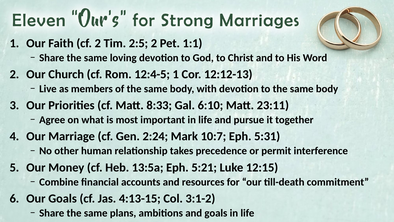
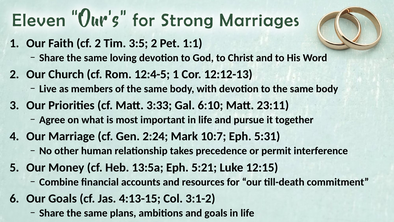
2:5: 2:5 -> 3:5
8:33: 8:33 -> 3:33
